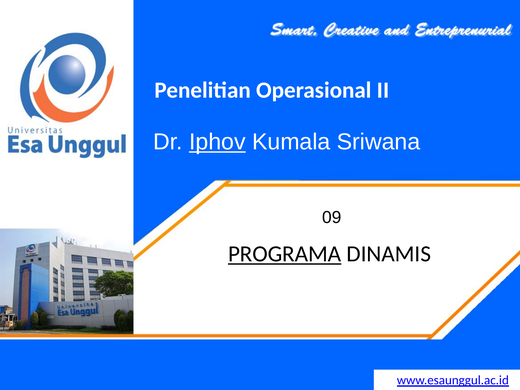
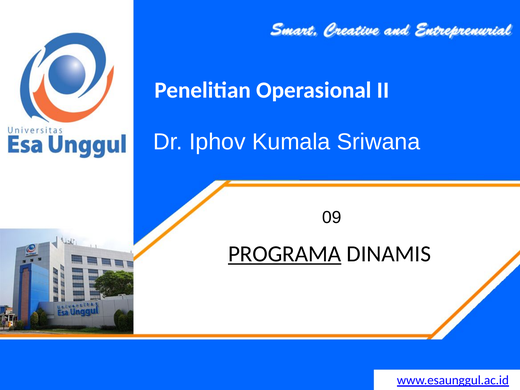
Iphov underline: present -> none
